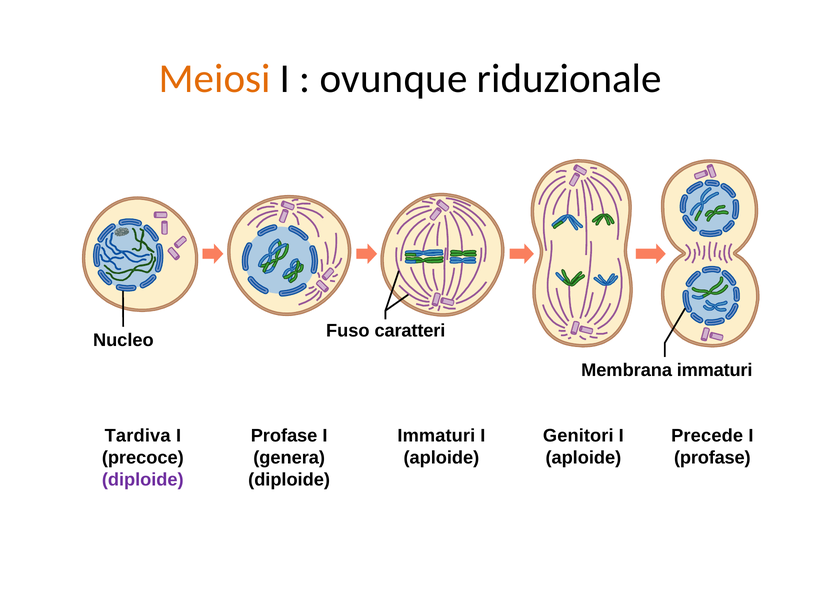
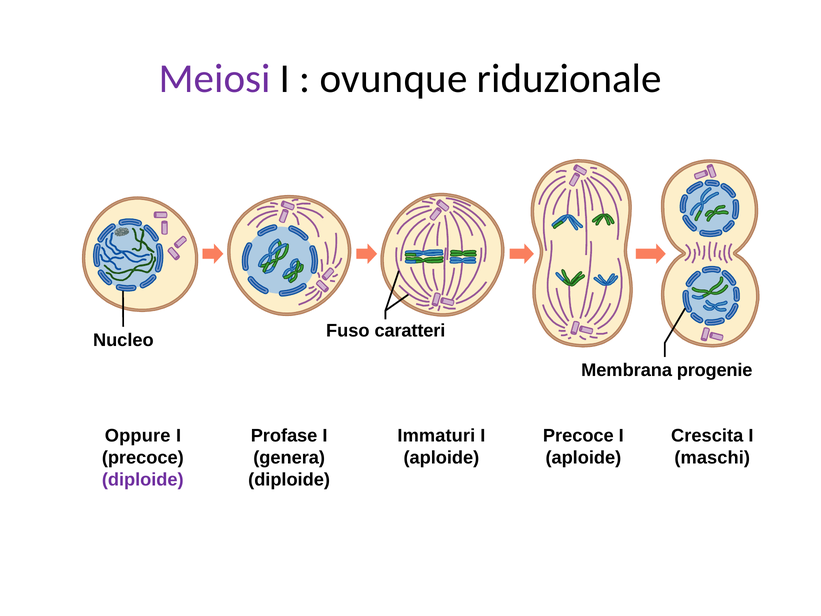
Meiosi colour: orange -> purple
Membrana immaturi: immaturi -> progenie
Tardiva: Tardiva -> Oppure
Genitori at (578, 436): Genitori -> Precoce
Precede: Precede -> Crescita
profase at (712, 458): profase -> maschi
